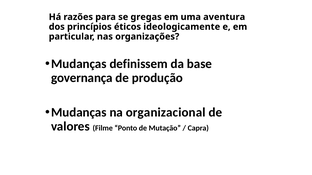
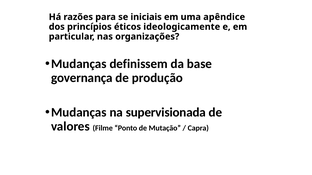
gregas: gregas -> iniciais
aventura: aventura -> apêndice
organizacional: organizacional -> supervisionada
